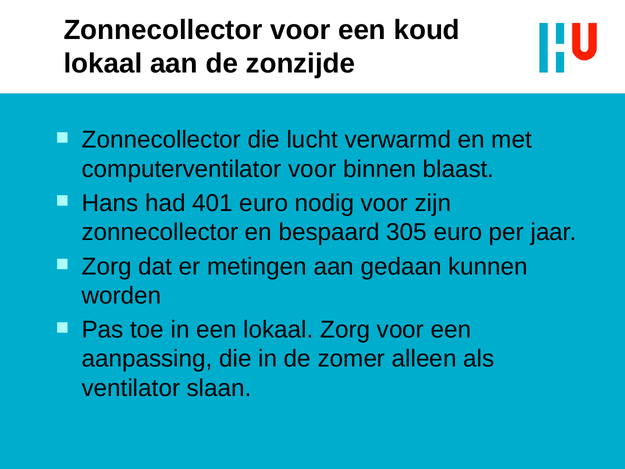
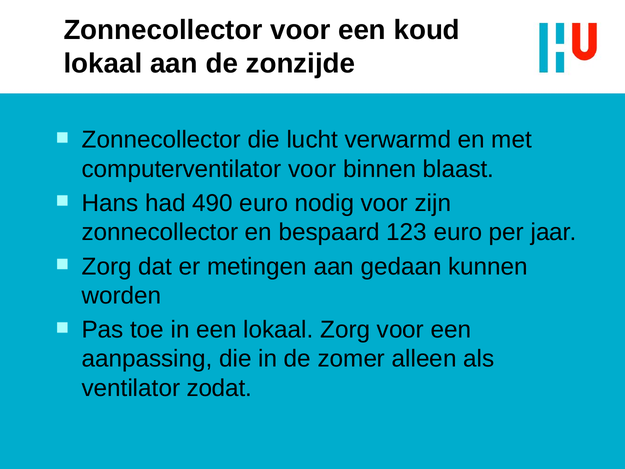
401: 401 -> 490
305: 305 -> 123
slaan: slaan -> zodat
